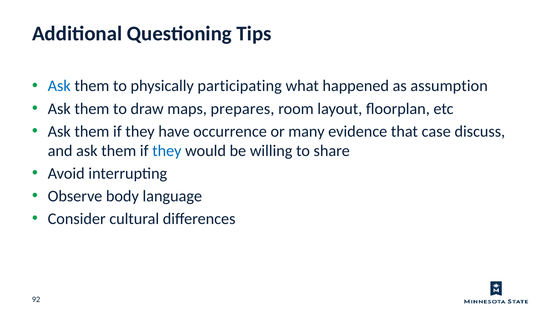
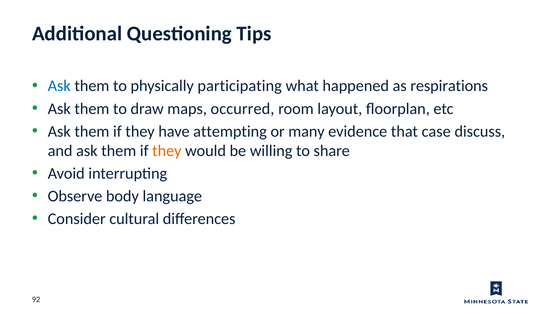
assumption: assumption -> respirations
prepares: prepares -> occurred
occurrence: occurrence -> attempting
they at (167, 151) colour: blue -> orange
